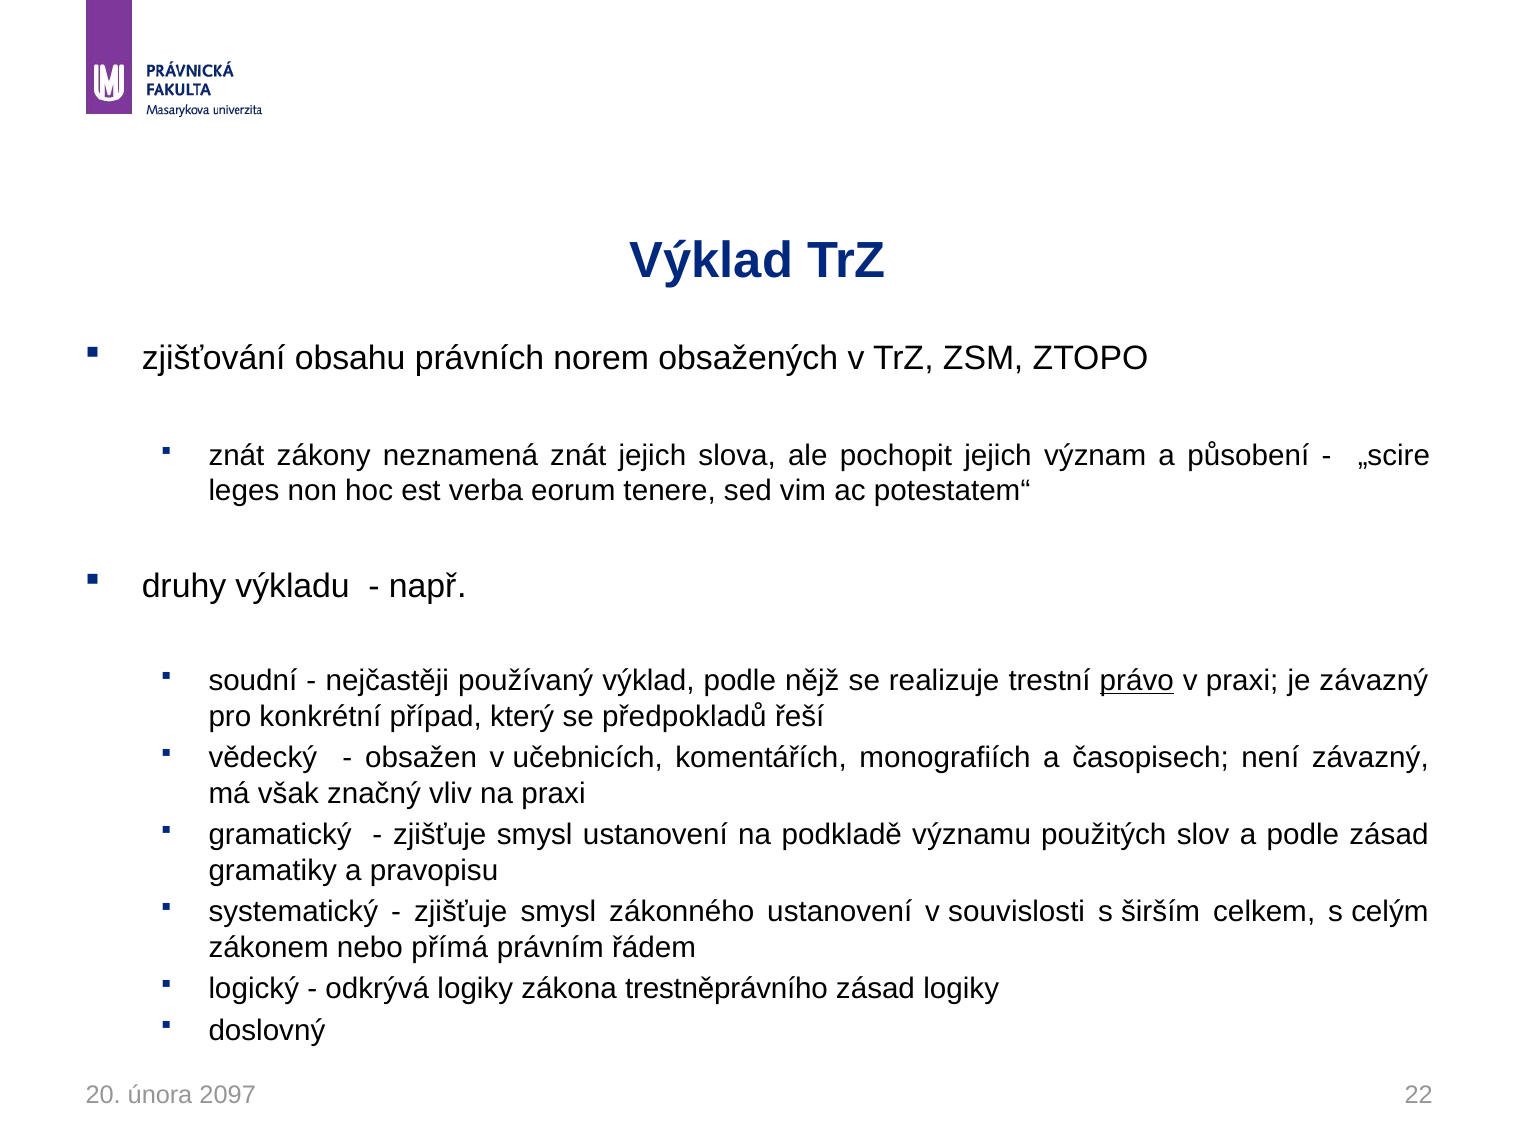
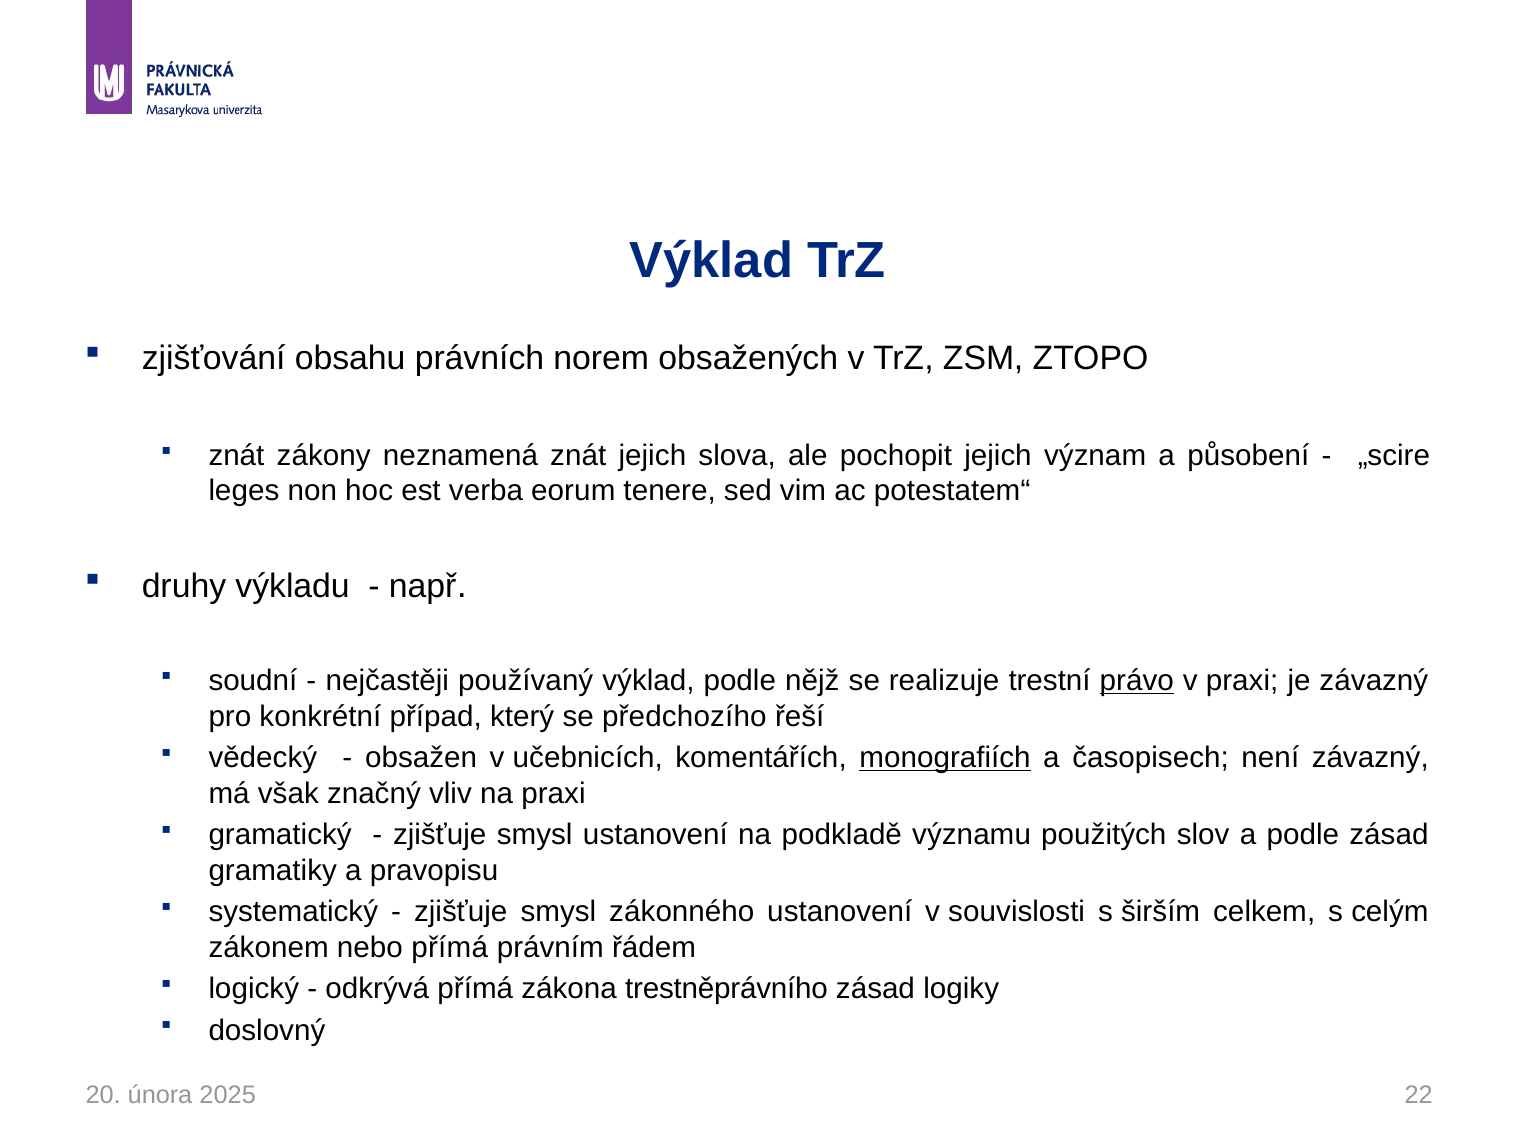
předpokladů: předpokladů -> předchozího
monografiích underline: none -> present
odkrývá logiky: logiky -> přímá
2097: 2097 -> 2025
